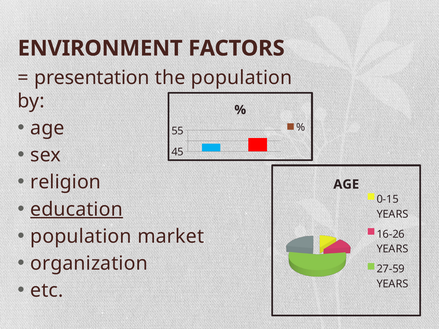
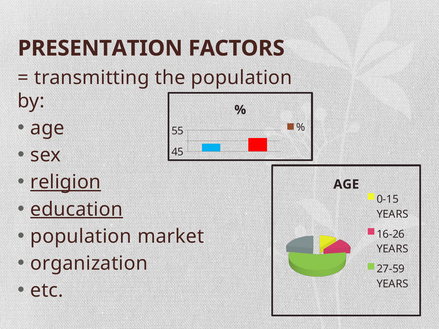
ENVIRONMENT: ENVIRONMENT -> PRESENTATION
presentation: presentation -> transmitting
religion underline: none -> present
